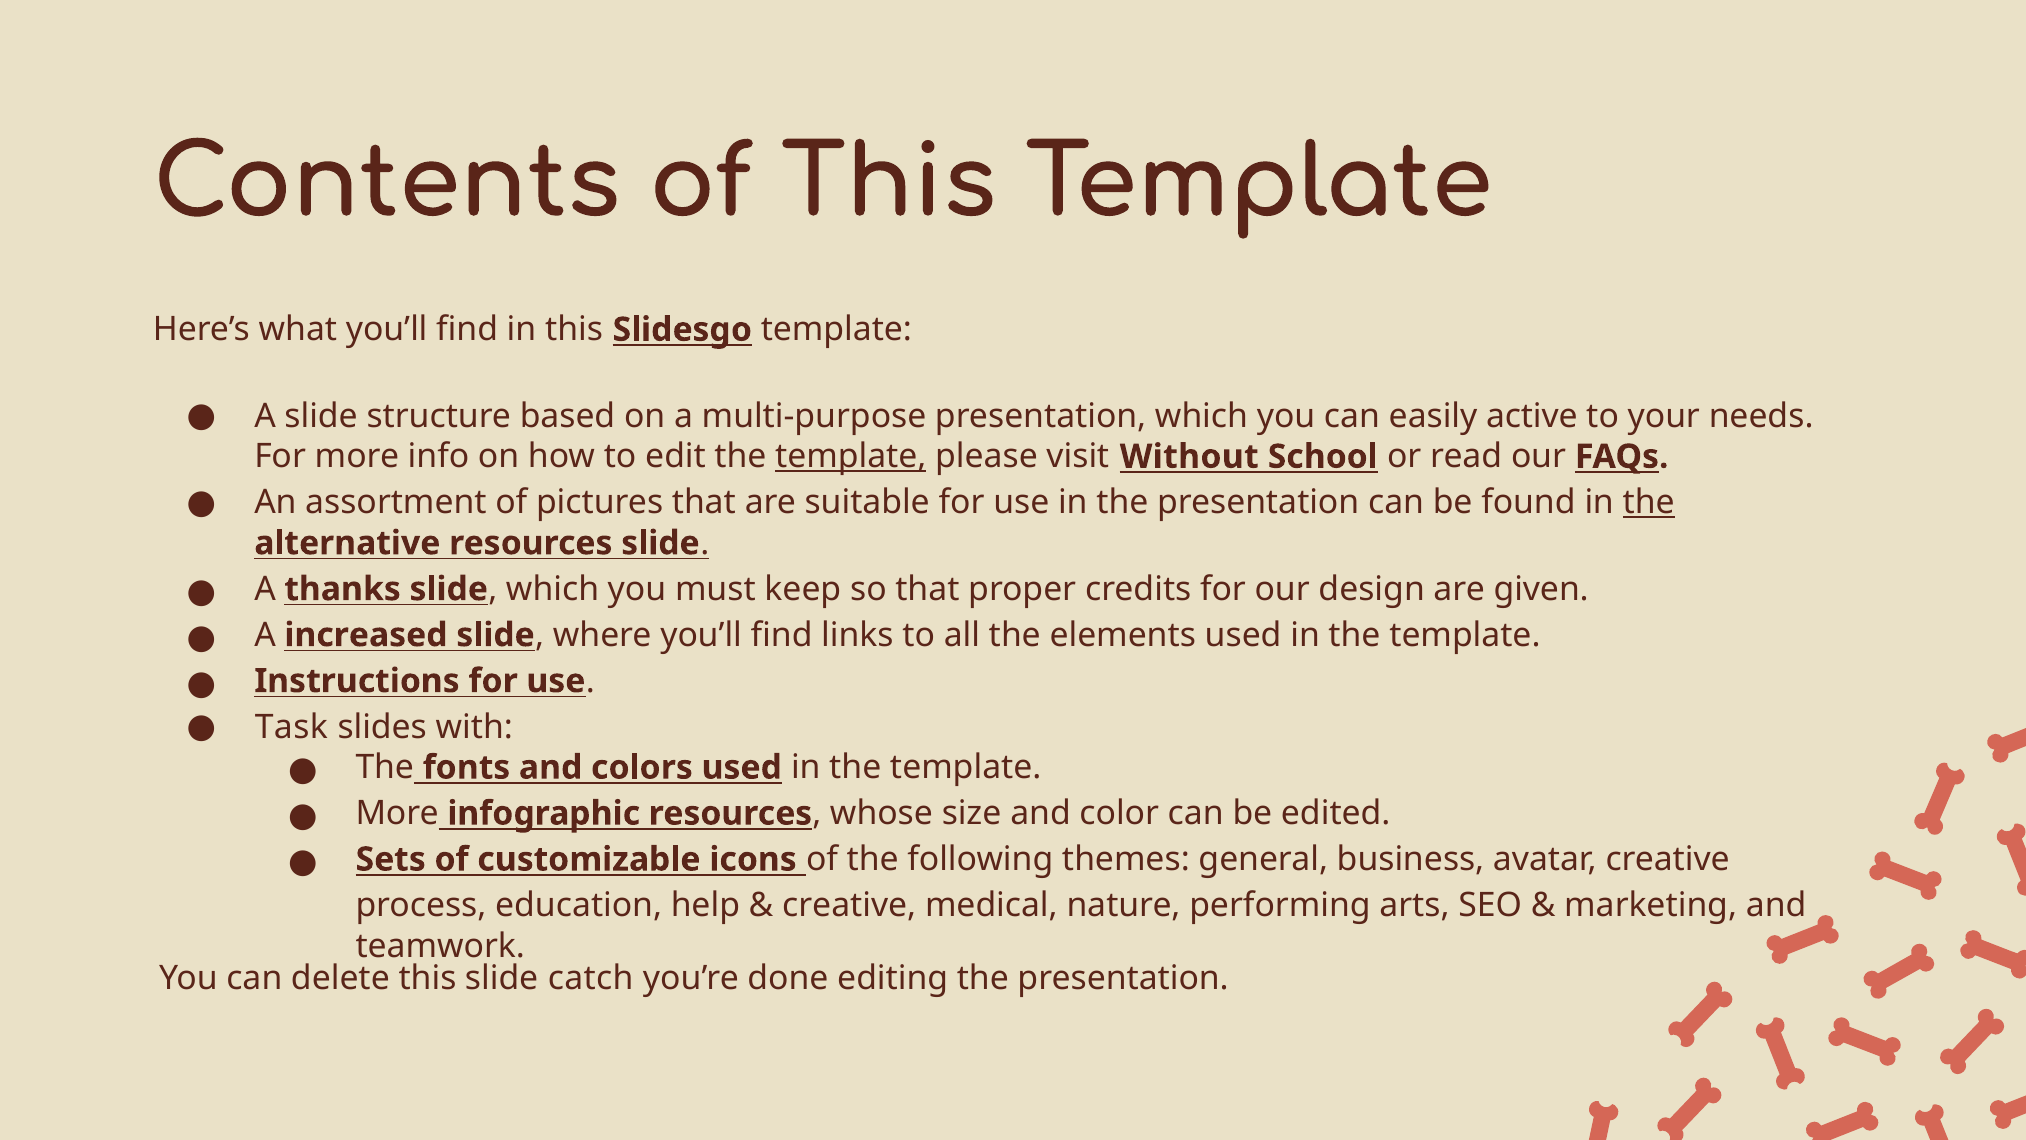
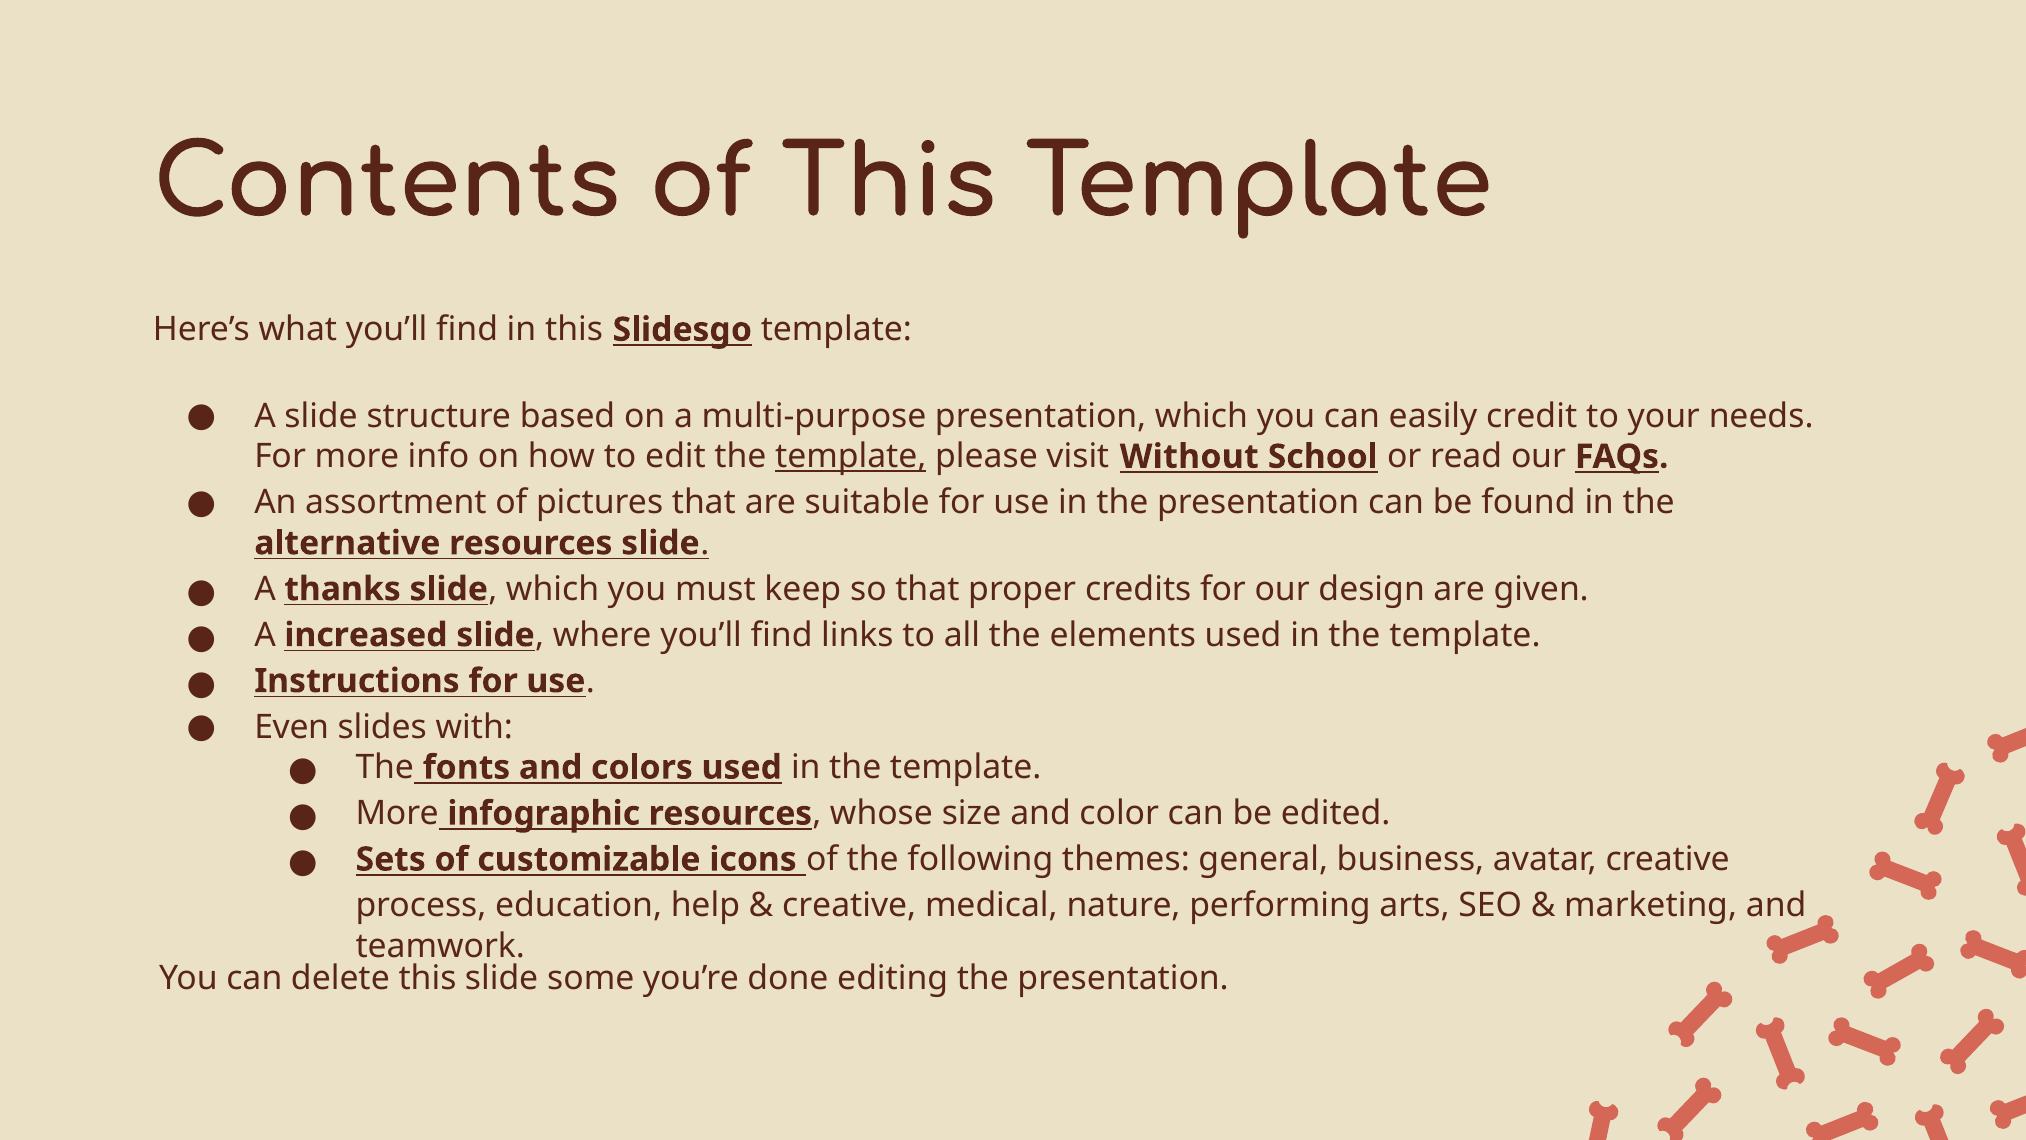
active: active -> credit
the at (1649, 502) underline: present -> none
Task: Task -> Even
catch: catch -> some
